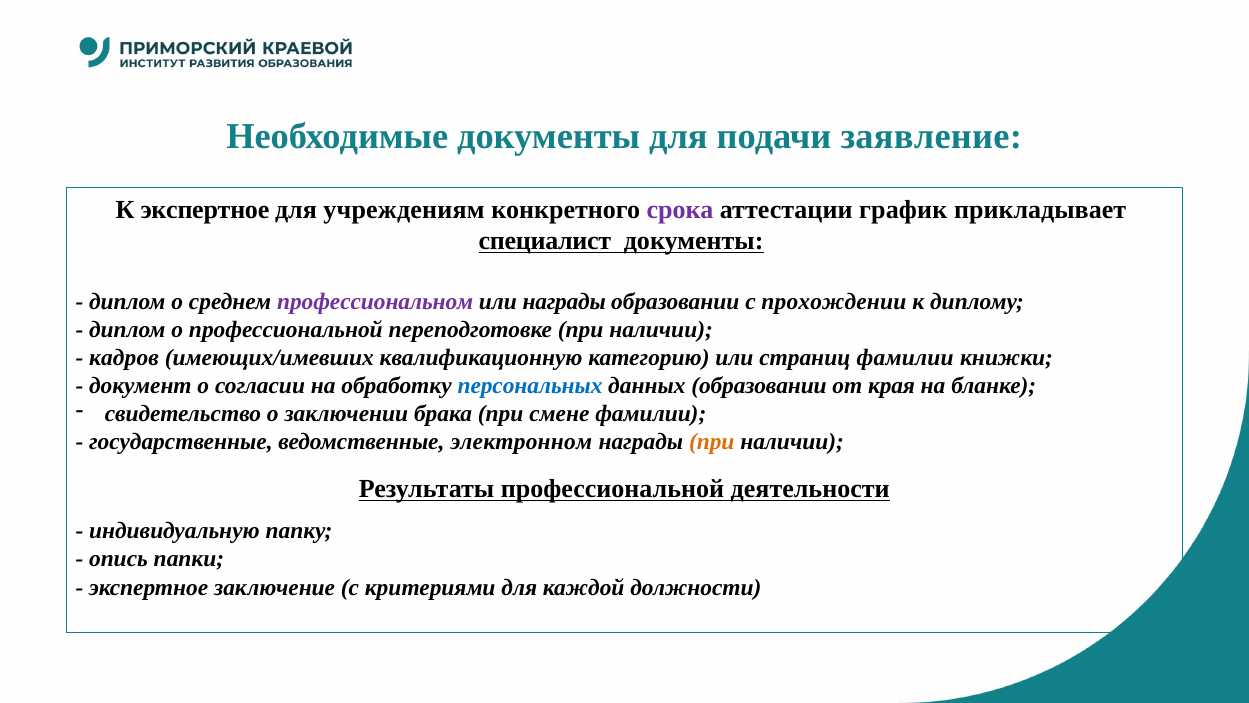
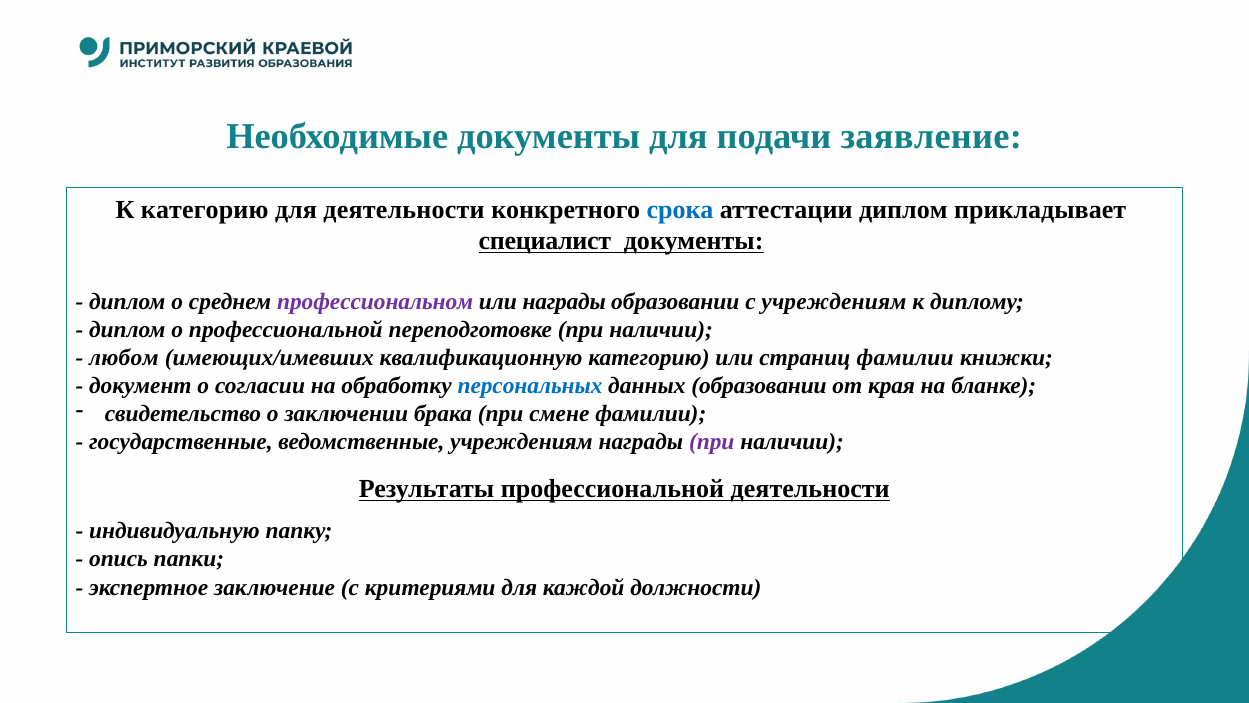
К экспертное: экспертное -> категорию
для учреждениям: учреждениям -> деятельности
срока colour: purple -> blue
аттестации график: график -> диплом
с прохождении: прохождении -> учреждениям
кадров: кадров -> любом
ведомственные электронном: электронном -> учреждениям
при at (712, 442) colour: orange -> purple
